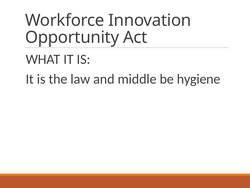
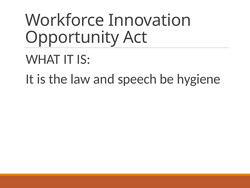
middle: middle -> speech
